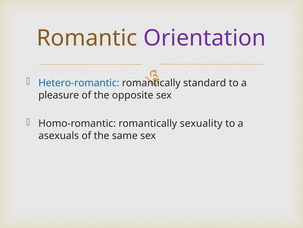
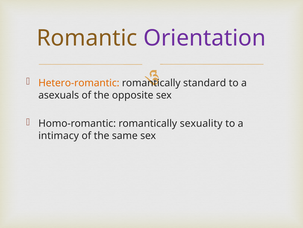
Hetero-romantic colour: blue -> orange
pleasure: pleasure -> asexuals
asexuals: asexuals -> intimacy
